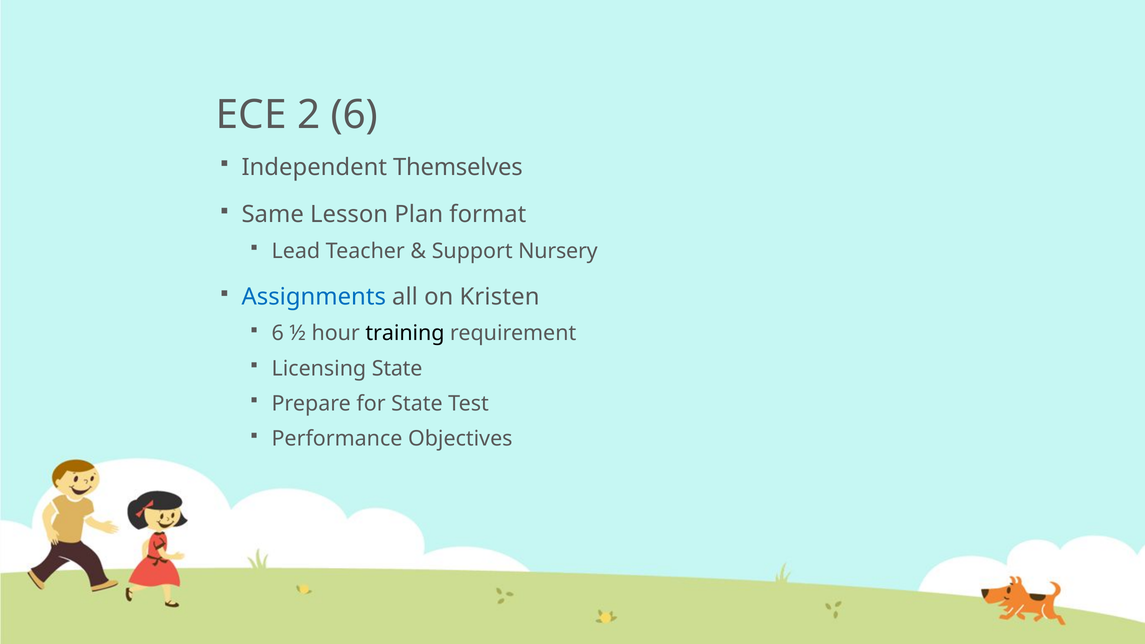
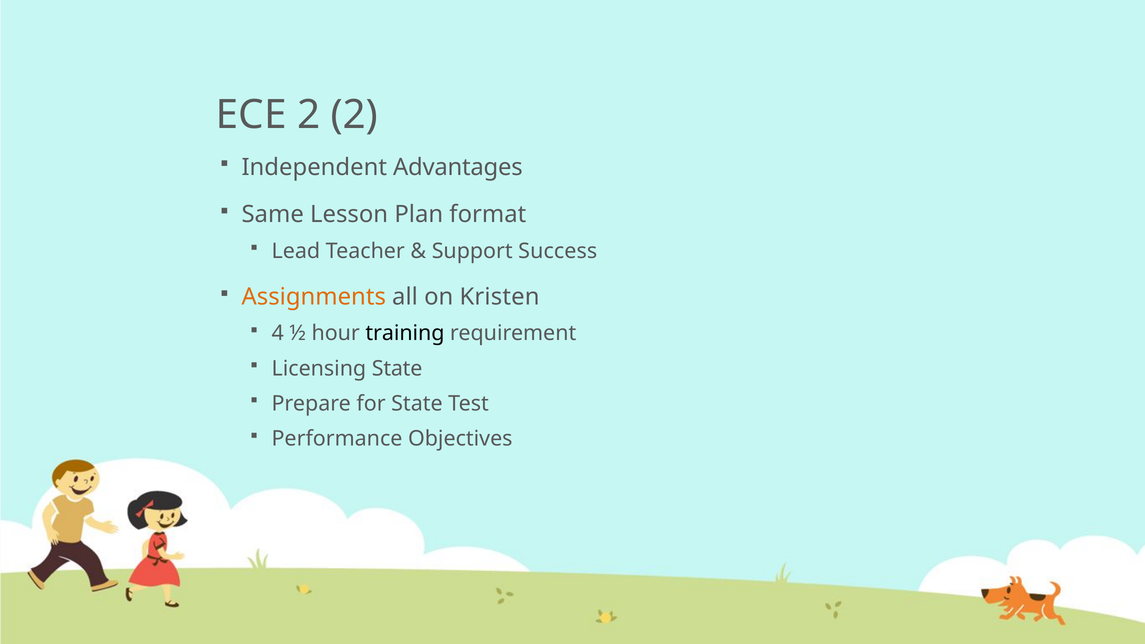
2 6: 6 -> 2
Themselves: Themselves -> Advantages
Nursery: Nursery -> Success
Assignments colour: blue -> orange
6 at (278, 333): 6 -> 4
